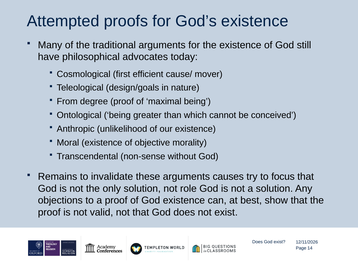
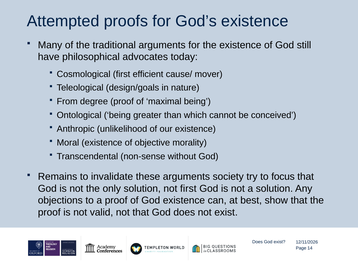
causes: causes -> society
not role: role -> first
